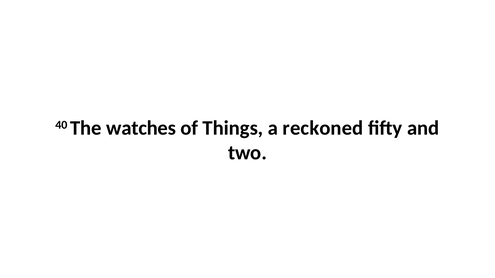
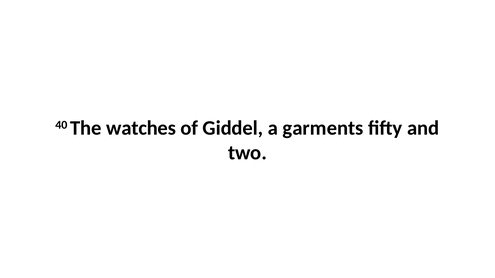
Things: Things -> Giddel
reckoned: reckoned -> garments
